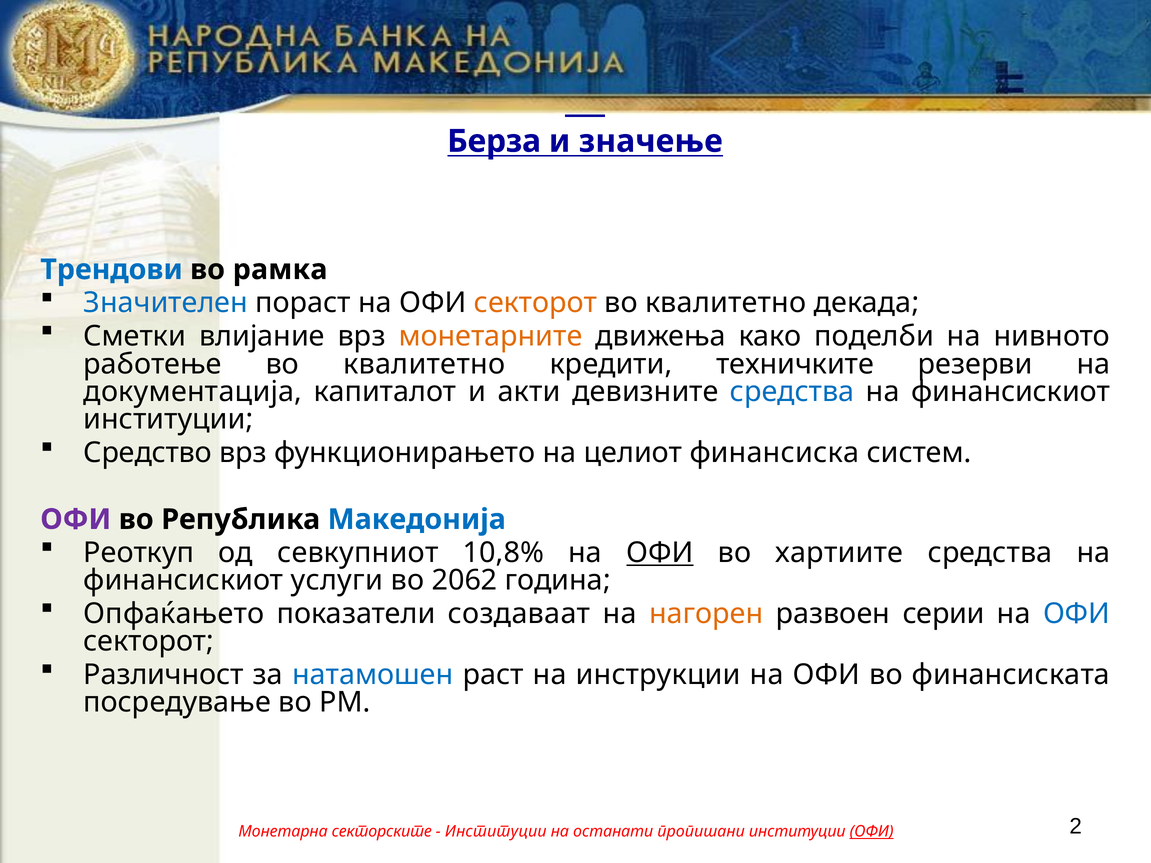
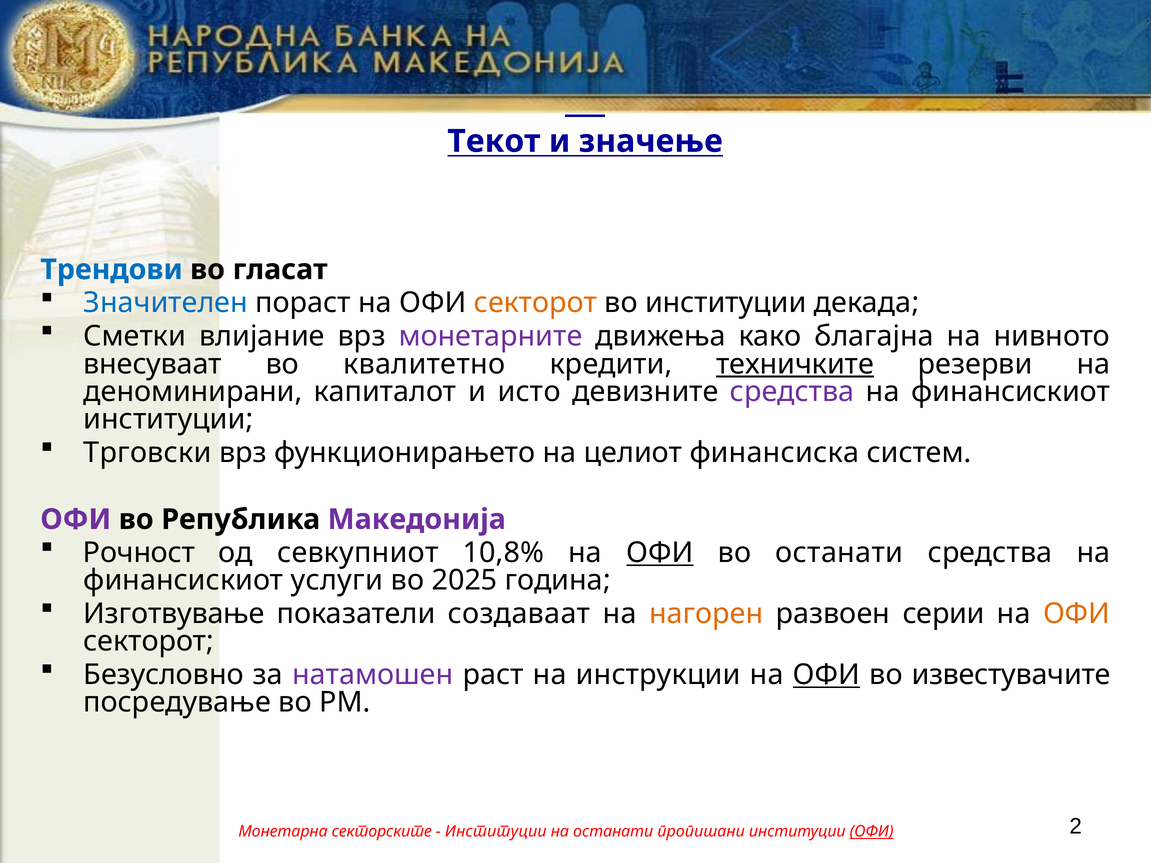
Берза: Берза -> Текот
рамка: рамка -> гласат
квалитетно at (726, 303): квалитетно -> институции
монетарните colour: orange -> purple
поделби: поделби -> благајна
работење: работење -> внесуваат
техничките underline: none -> present
документација: документација -> деноминирани
акти: акти -> исто
средства at (792, 392) colour: blue -> purple
Средство: Средство -> Трговски
Македонија colour: blue -> purple
Реоткуп: Реоткуп -> Рочност
во хартиите: хартиите -> останати
2062: 2062 -> 2025
Опфаќањето: Опфаќањето -> Изготвување
ОФИ at (1077, 614) colour: blue -> orange
Различност: Различност -> Безусловно
натамошен colour: blue -> purple
ОФИ at (826, 675) underline: none -> present
финансиската: финансиската -> известувачите
